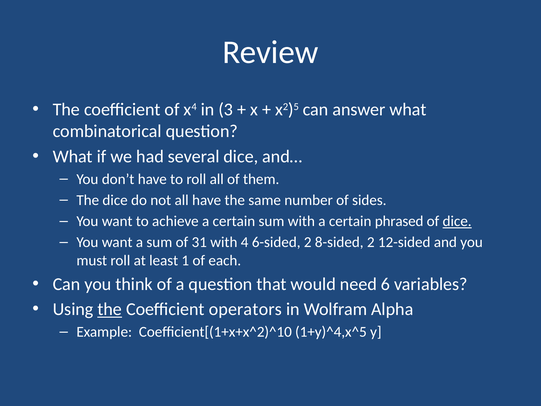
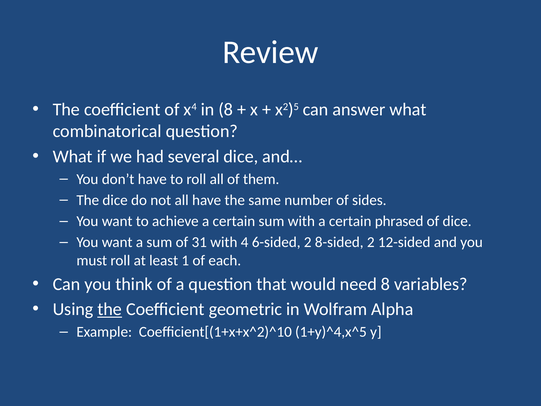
in 3: 3 -> 8
dice at (457, 221) underline: present -> none
need 6: 6 -> 8
operators: operators -> geometric
